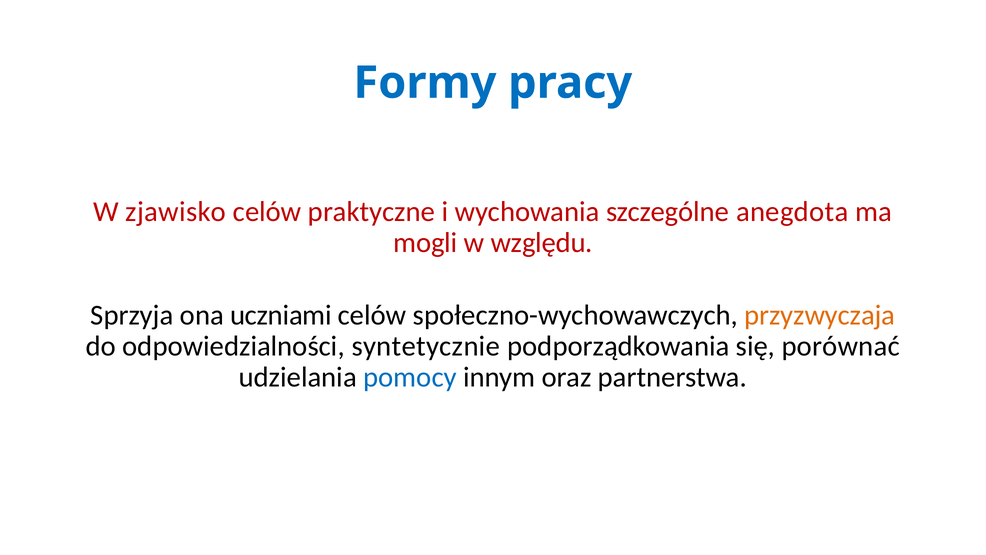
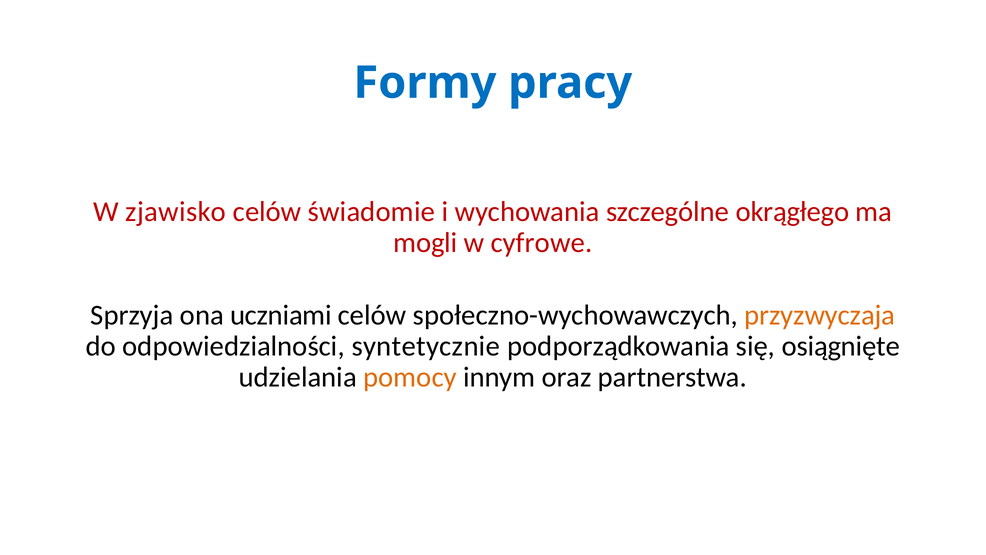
praktyczne: praktyczne -> świadomie
anegdota: anegdota -> okrągłego
względu: względu -> cyfrowe
porównać: porównać -> osiągnięte
pomocy colour: blue -> orange
